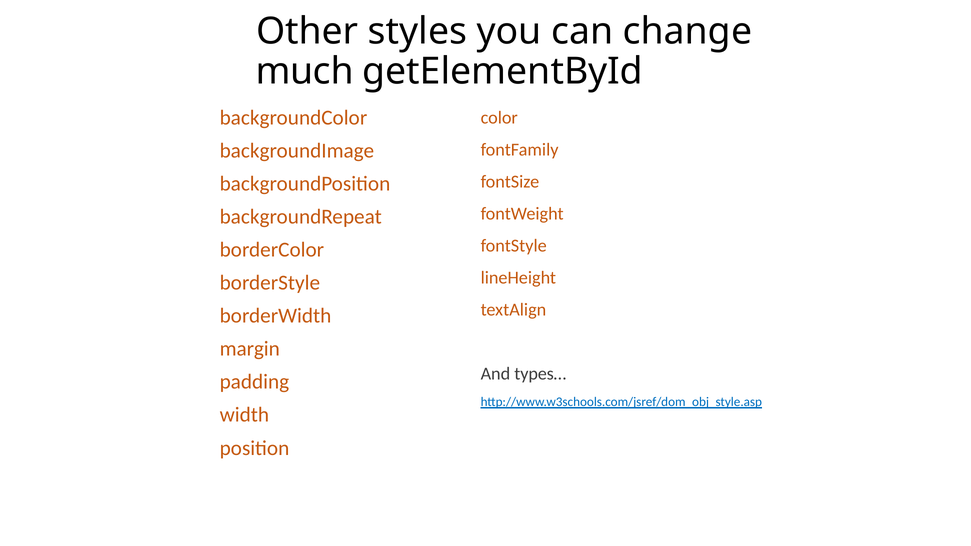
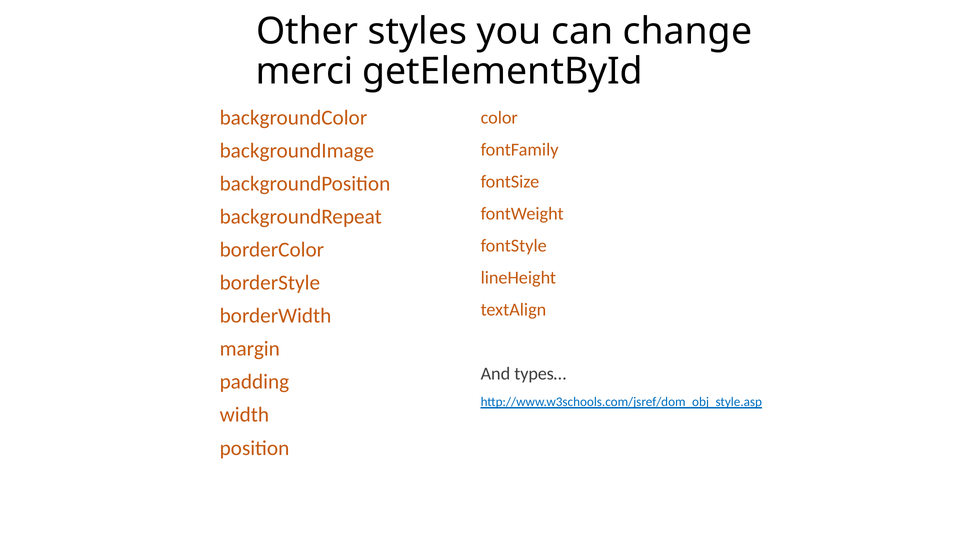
much: much -> merci
